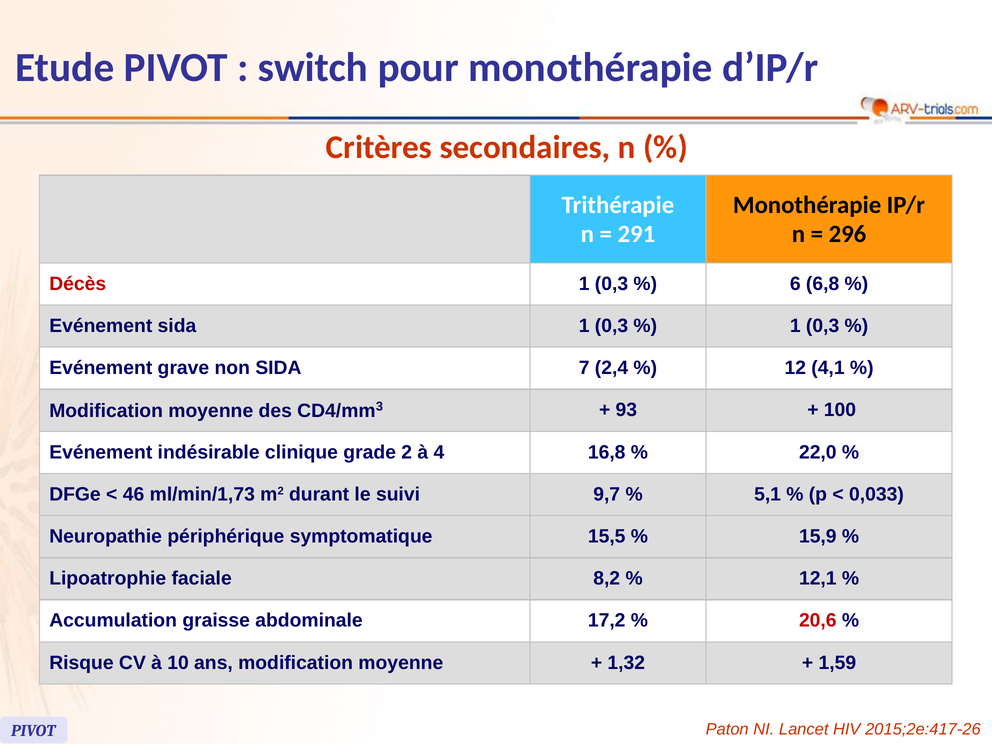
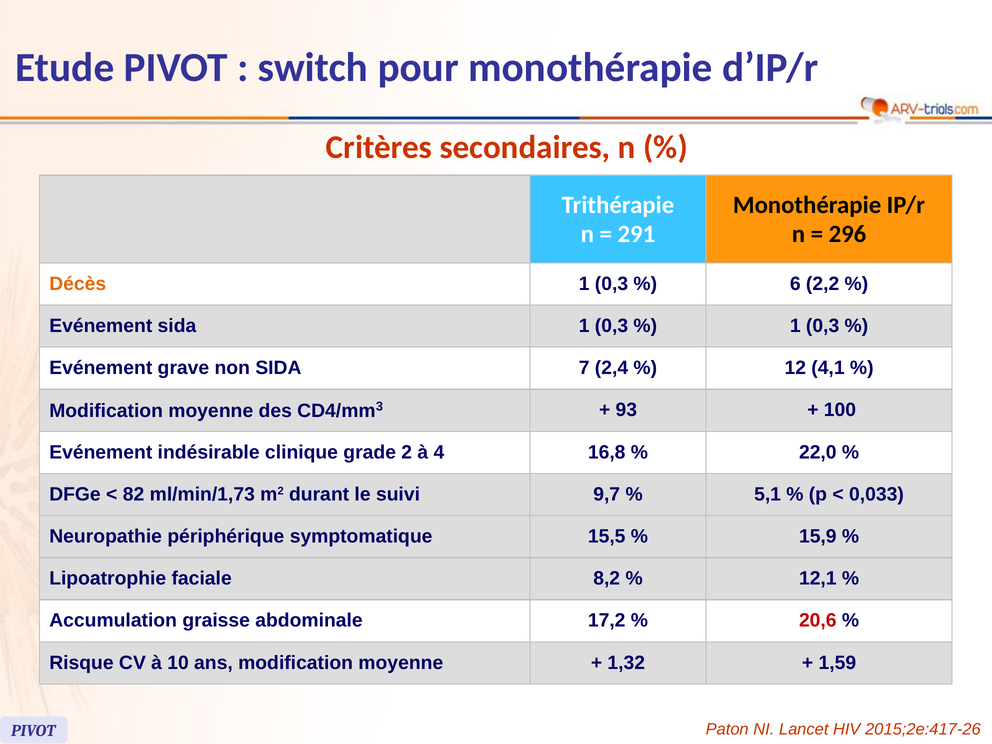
Décès colour: red -> orange
6,8: 6,8 -> 2,2
46: 46 -> 82
